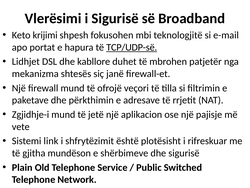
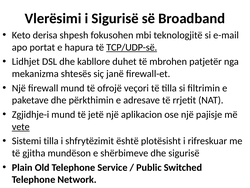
krijimi: krijimi -> derisa
vete underline: none -> present
Sistemi link: link -> tilla
